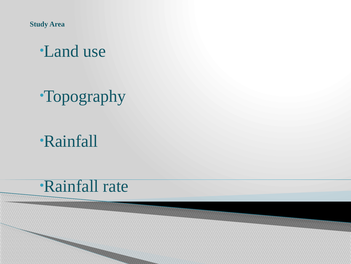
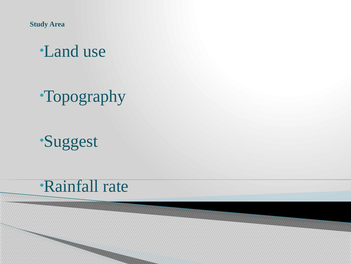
Rainfall at (71, 141): Rainfall -> Suggest
